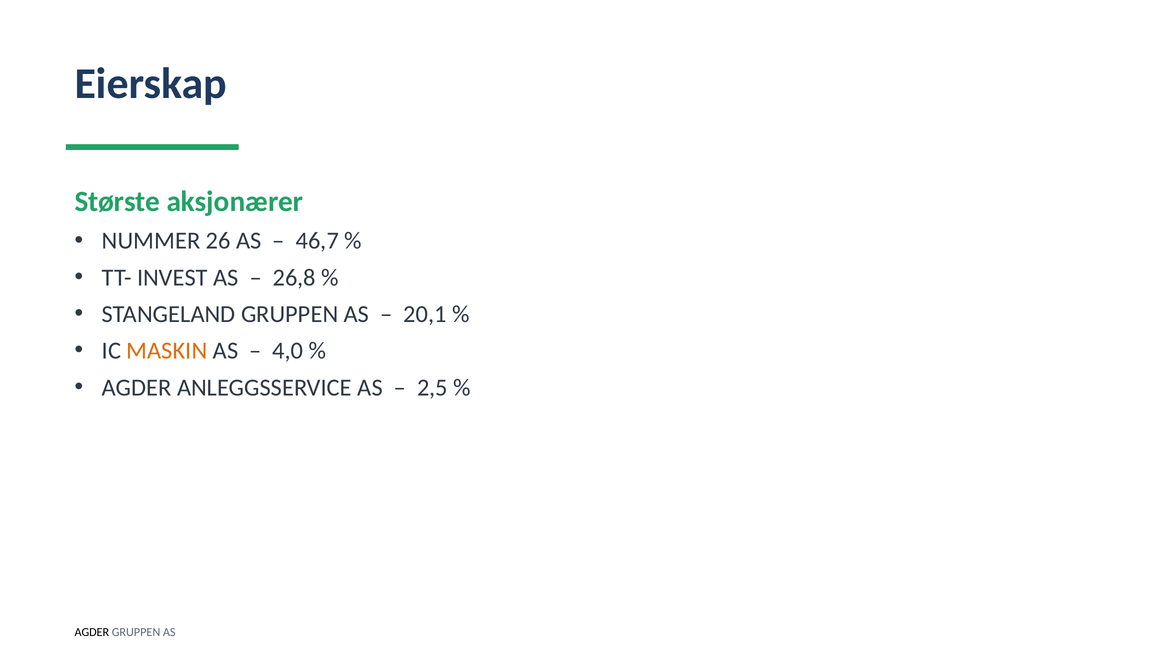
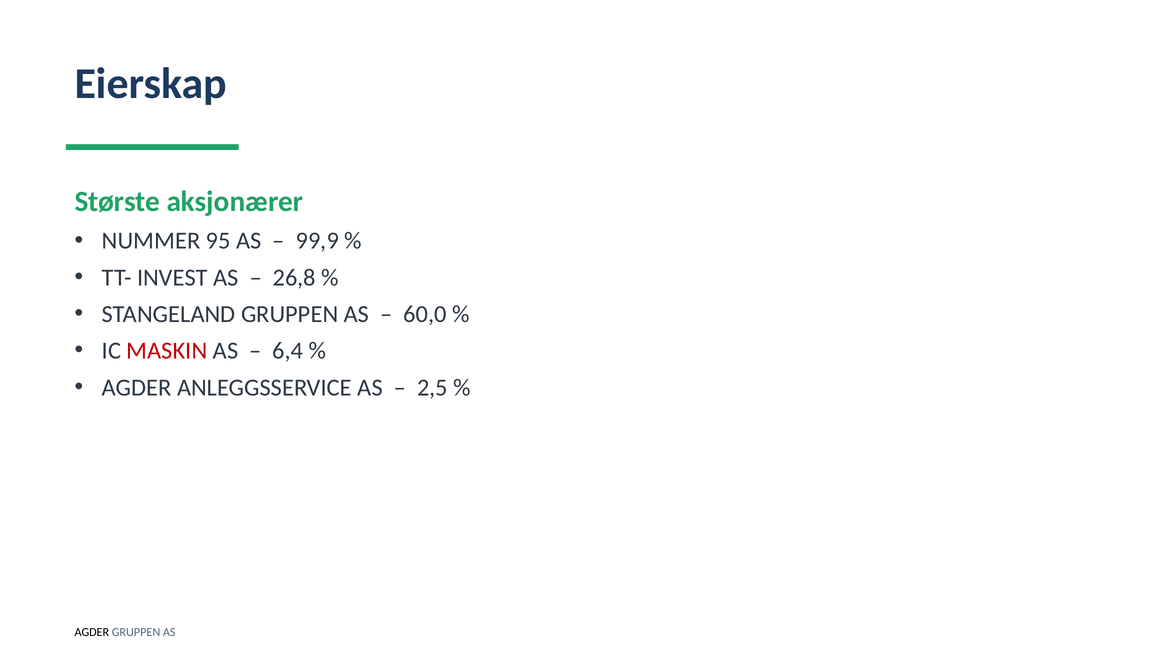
26: 26 -> 95
46,7: 46,7 -> 99,9
20,1: 20,1 -> 60,0
MASKIN colour: orange -> red
4,0: 4,0 -> 6,4
